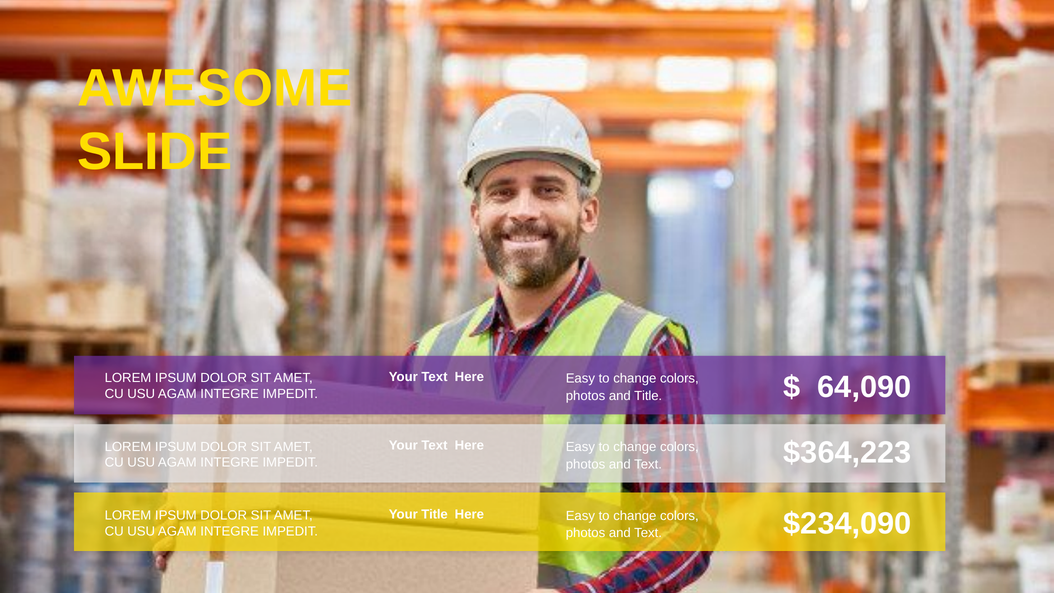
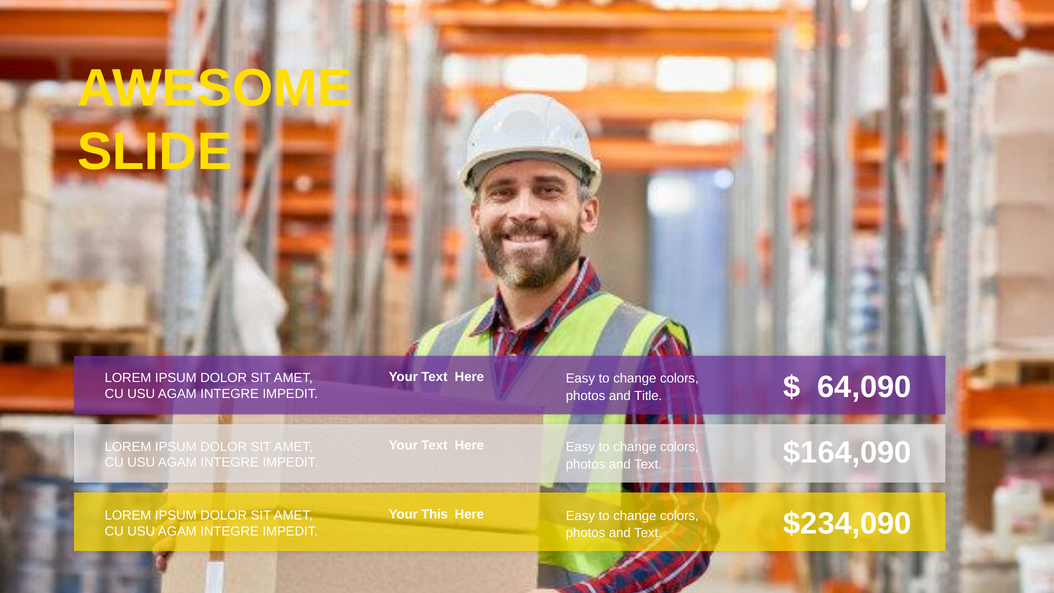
$364,223: $364,223 -> $164,090
Your Title: Title -> This
